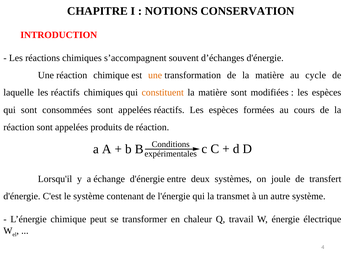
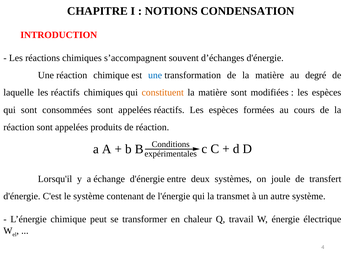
CONSERVATION: CONSERVATION -> CONDENSATION
une at (155, 75) colour: orange -> blue
cycle: cycle -> degré
